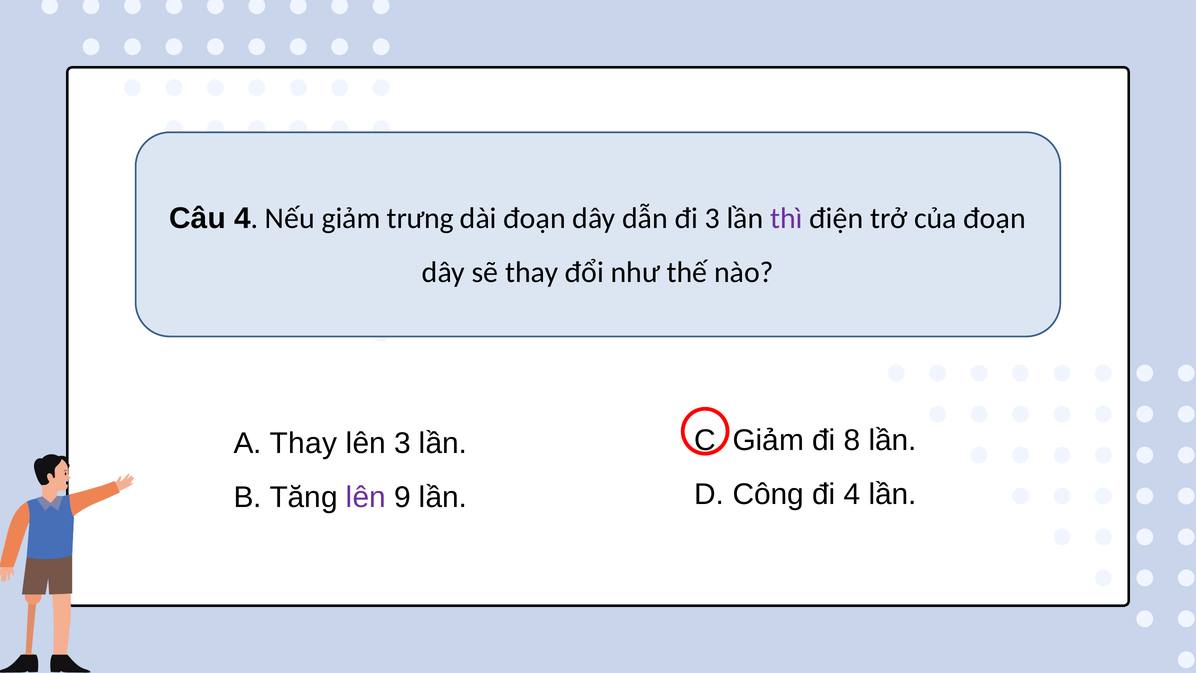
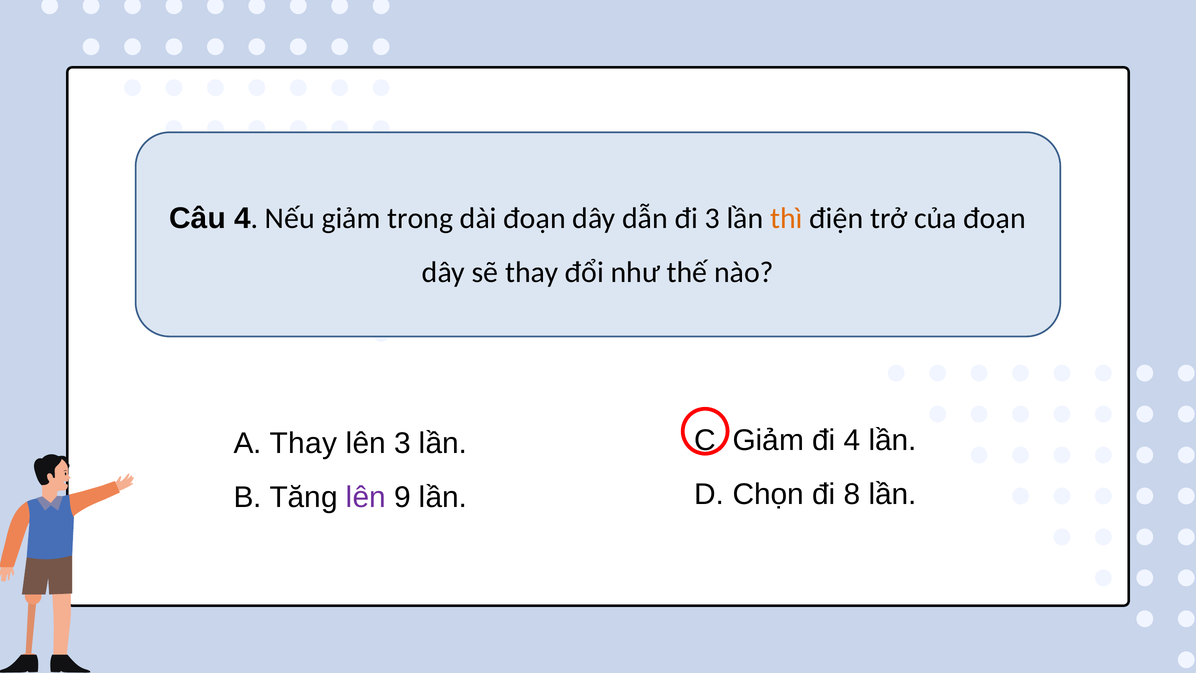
trưng: trưng -> trong
thì colour: purple -> orange
đi 8: 8 -> 4
Công: Công -> Chọn
đi 4: 4 -> 8
